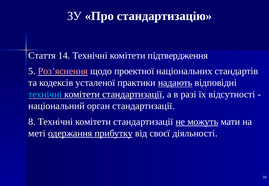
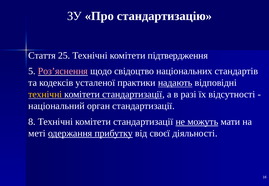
14: 14 -> 25
проектної: проектної -> свідоцтво
технічні at (45, 94) colour: light blue -> yellow
